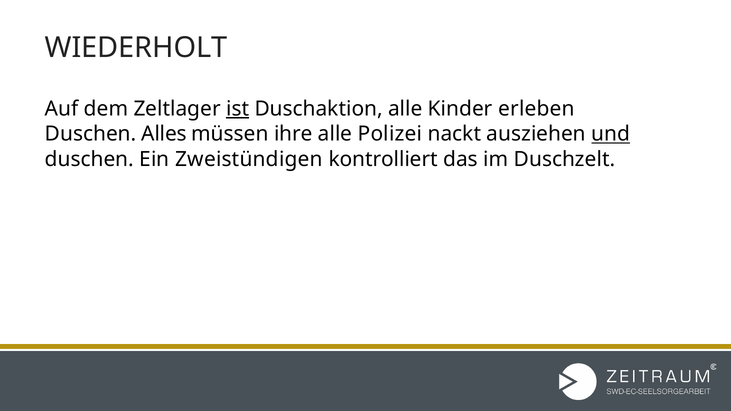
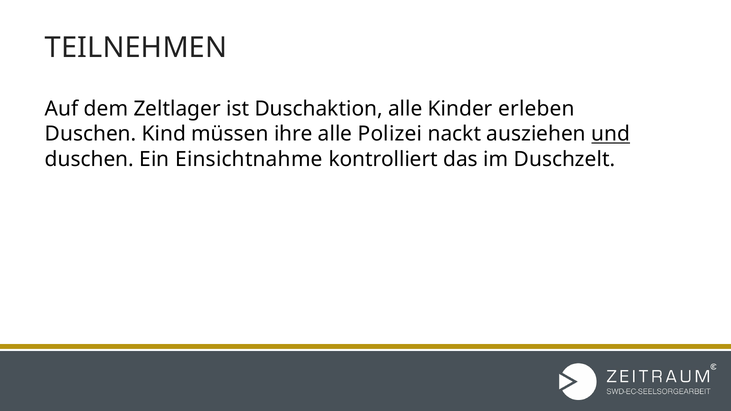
WIEDERHOLT: WIEDERHOLT -> TEILNEHMEN
ist underline: present -> none
Alles: Alles -> Kind
Zweistündigen: Zweistündigen -> Einsichtnahme
